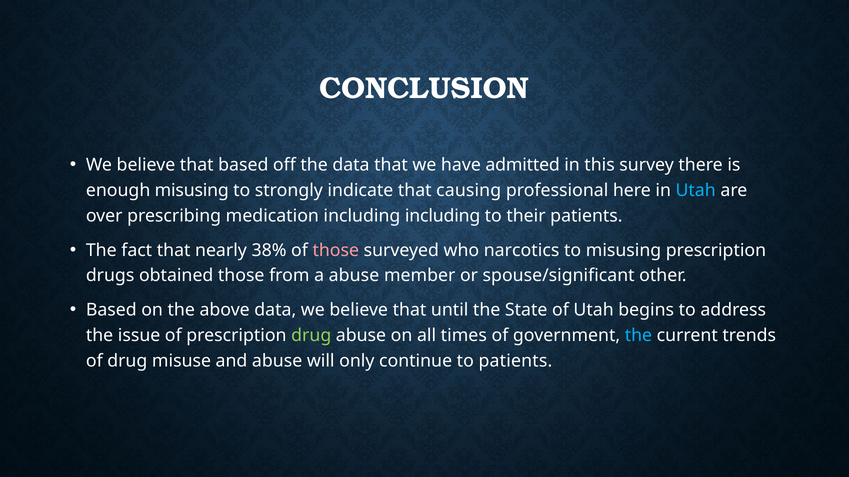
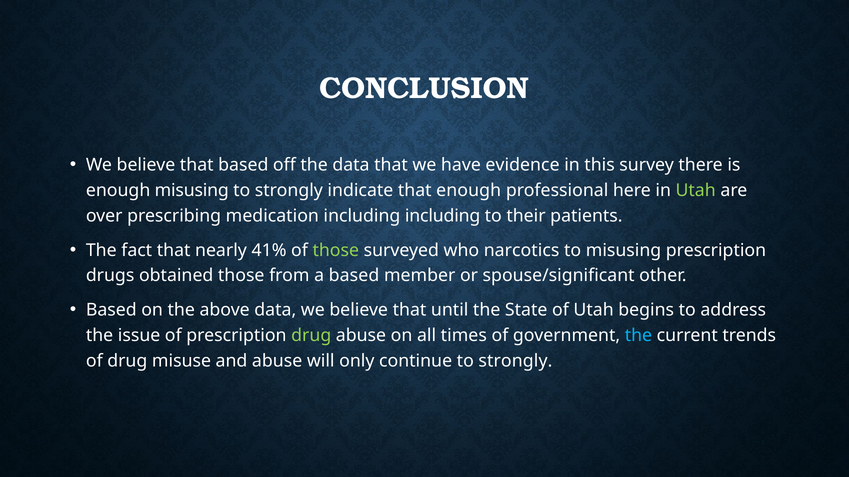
admitted: admitted -> evidence
that causing: causing -> enough
Utah at (696, 191) colour: light blue -> light green
38%: 38% -> 41%
those at (336, 250) colour: pink -> light green
a abuse: abuse -> based
continue to patients: patients -> strongly
